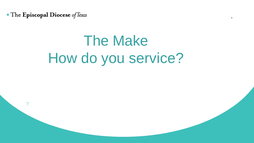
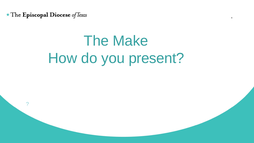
service: service -> present
